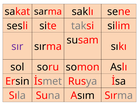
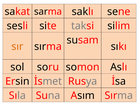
sır colour: purple -> orange
